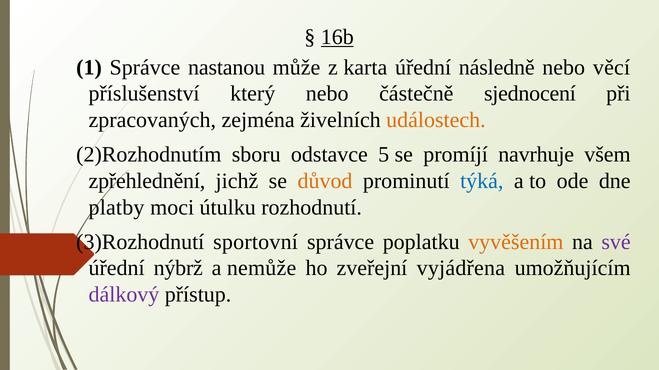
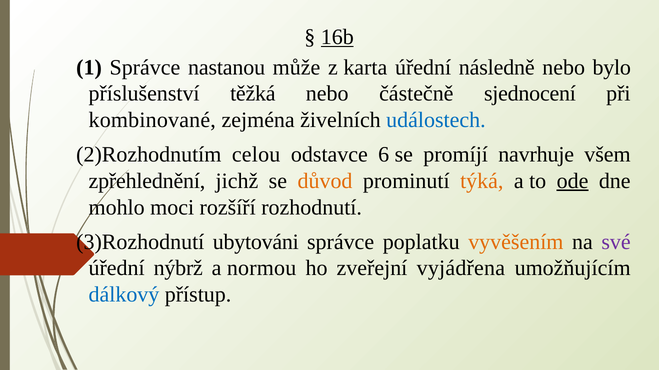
věcí: věcí -> bylo
který: který -> těžká
zpracovaných: zpracovaných -> kombinované
událostech colour: orange -> blue
sboru: sboru -> celou
5: 5 -> 6
týká colour: blue -> orange
ode underline: none -> present
platby: platby -> mohlo
útulku: útulku -> rozšíří
sportovní: sportovní -> ubytováni
nemůže: nemůže -> normou
dálkový colour: purple -> blue
